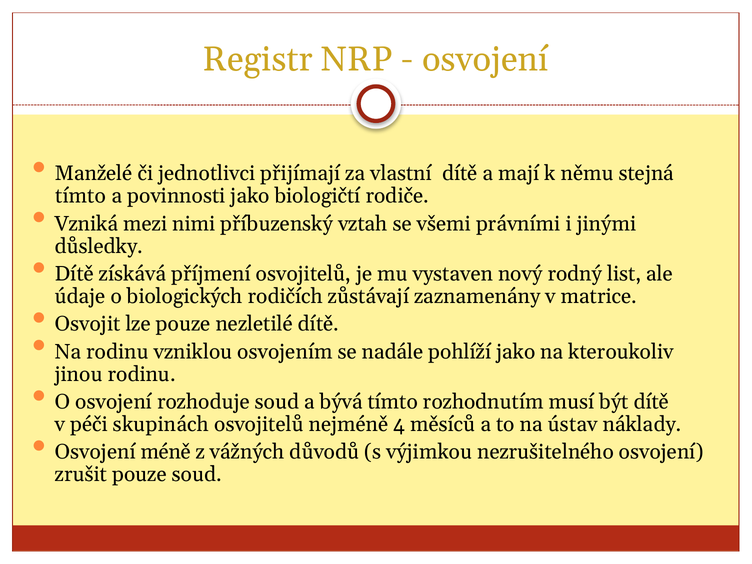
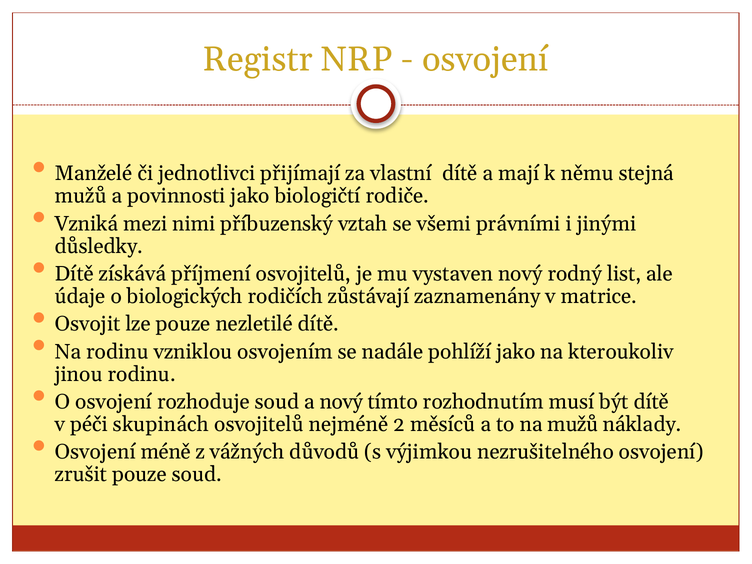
tímto at (81, 196): tímto -> mužů
a bývá: bývá -> nový
4: 4 -> 2
na ústav: ústav -> mužů
